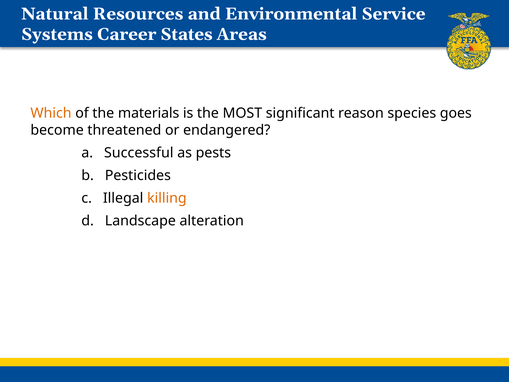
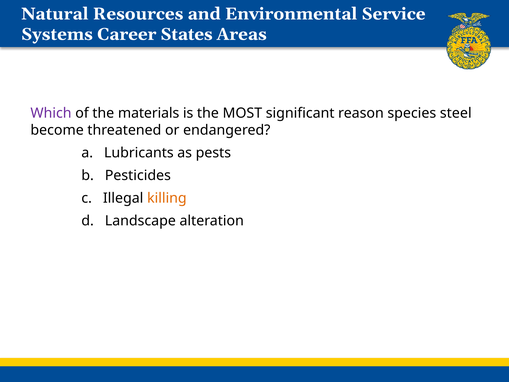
Which colour: orange -> purple
goes: goes -> steel
Successful: Successful -> Lubricants
